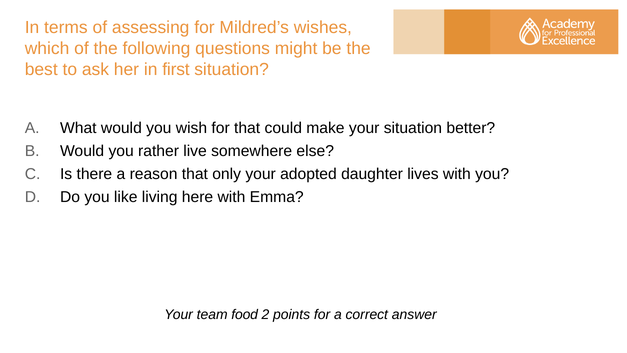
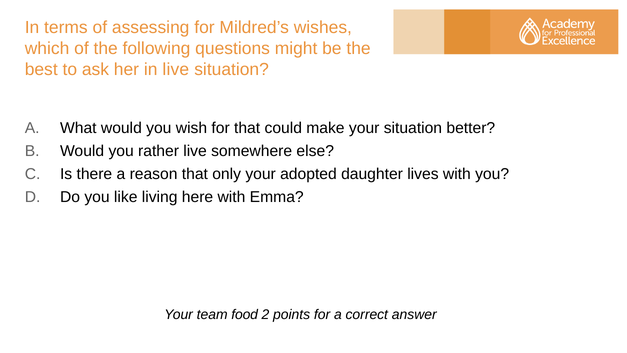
in first: first -> live
